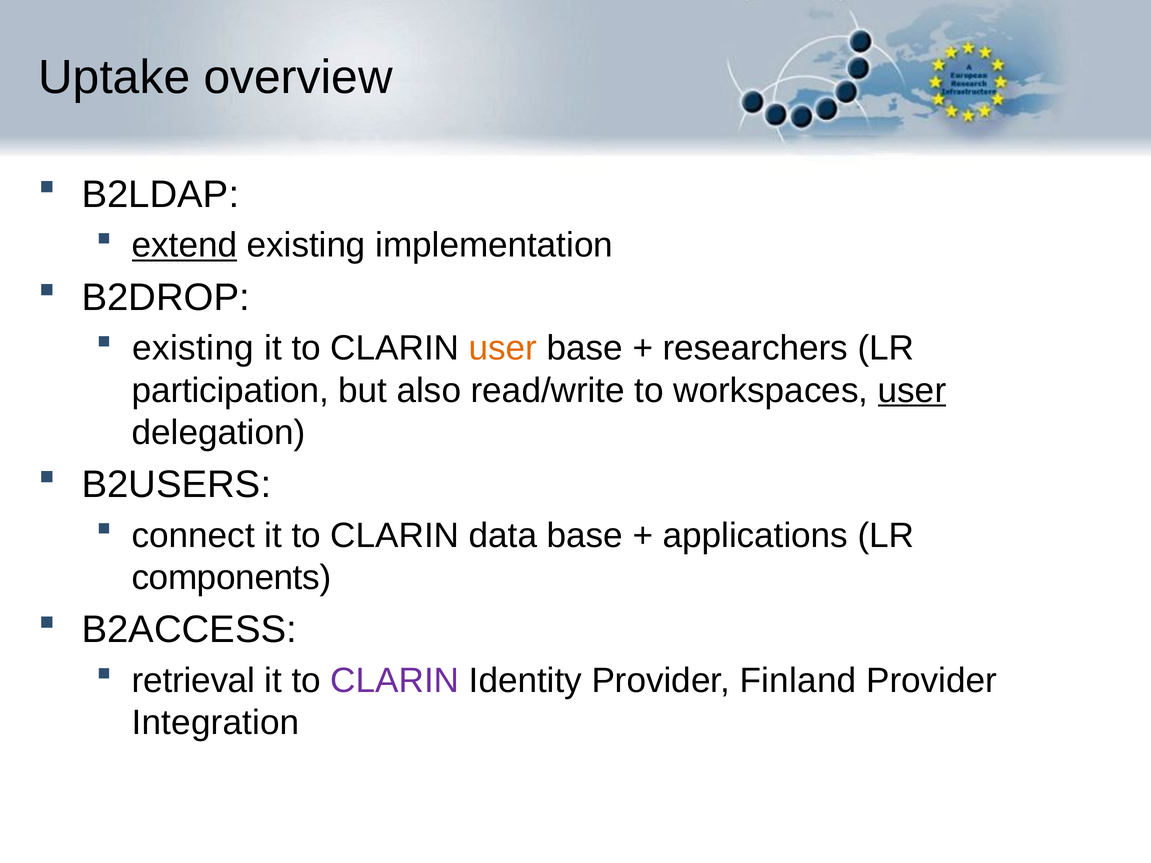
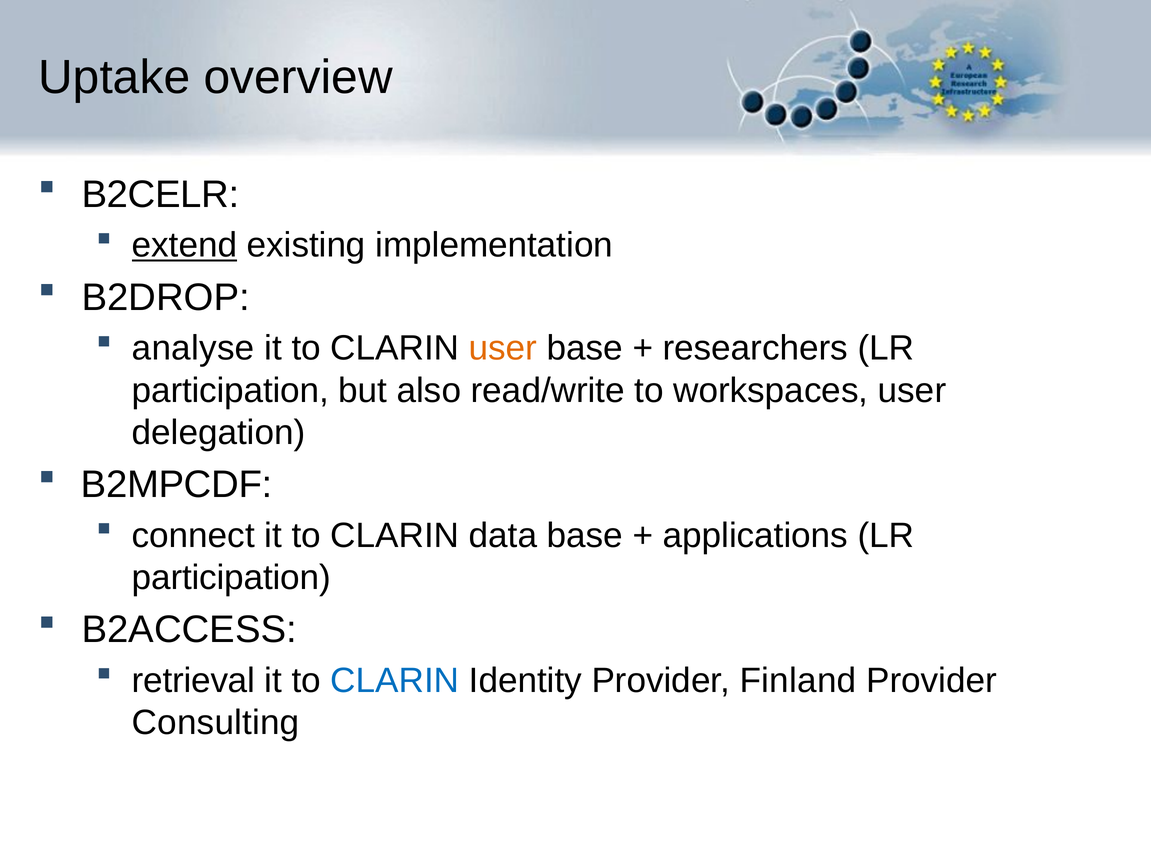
B2LDAP: B2LDAP -> B2CELR
existing at (193, 348): existing -> analyse
user at (912, 391) underline: present -> none
B2USERS: B2USERS -> B2MPCDF
components at (231, 578): components -> participation
CLARIN at (395, 681) colour: purple -> blue
Integration: Integration -> Consulting
